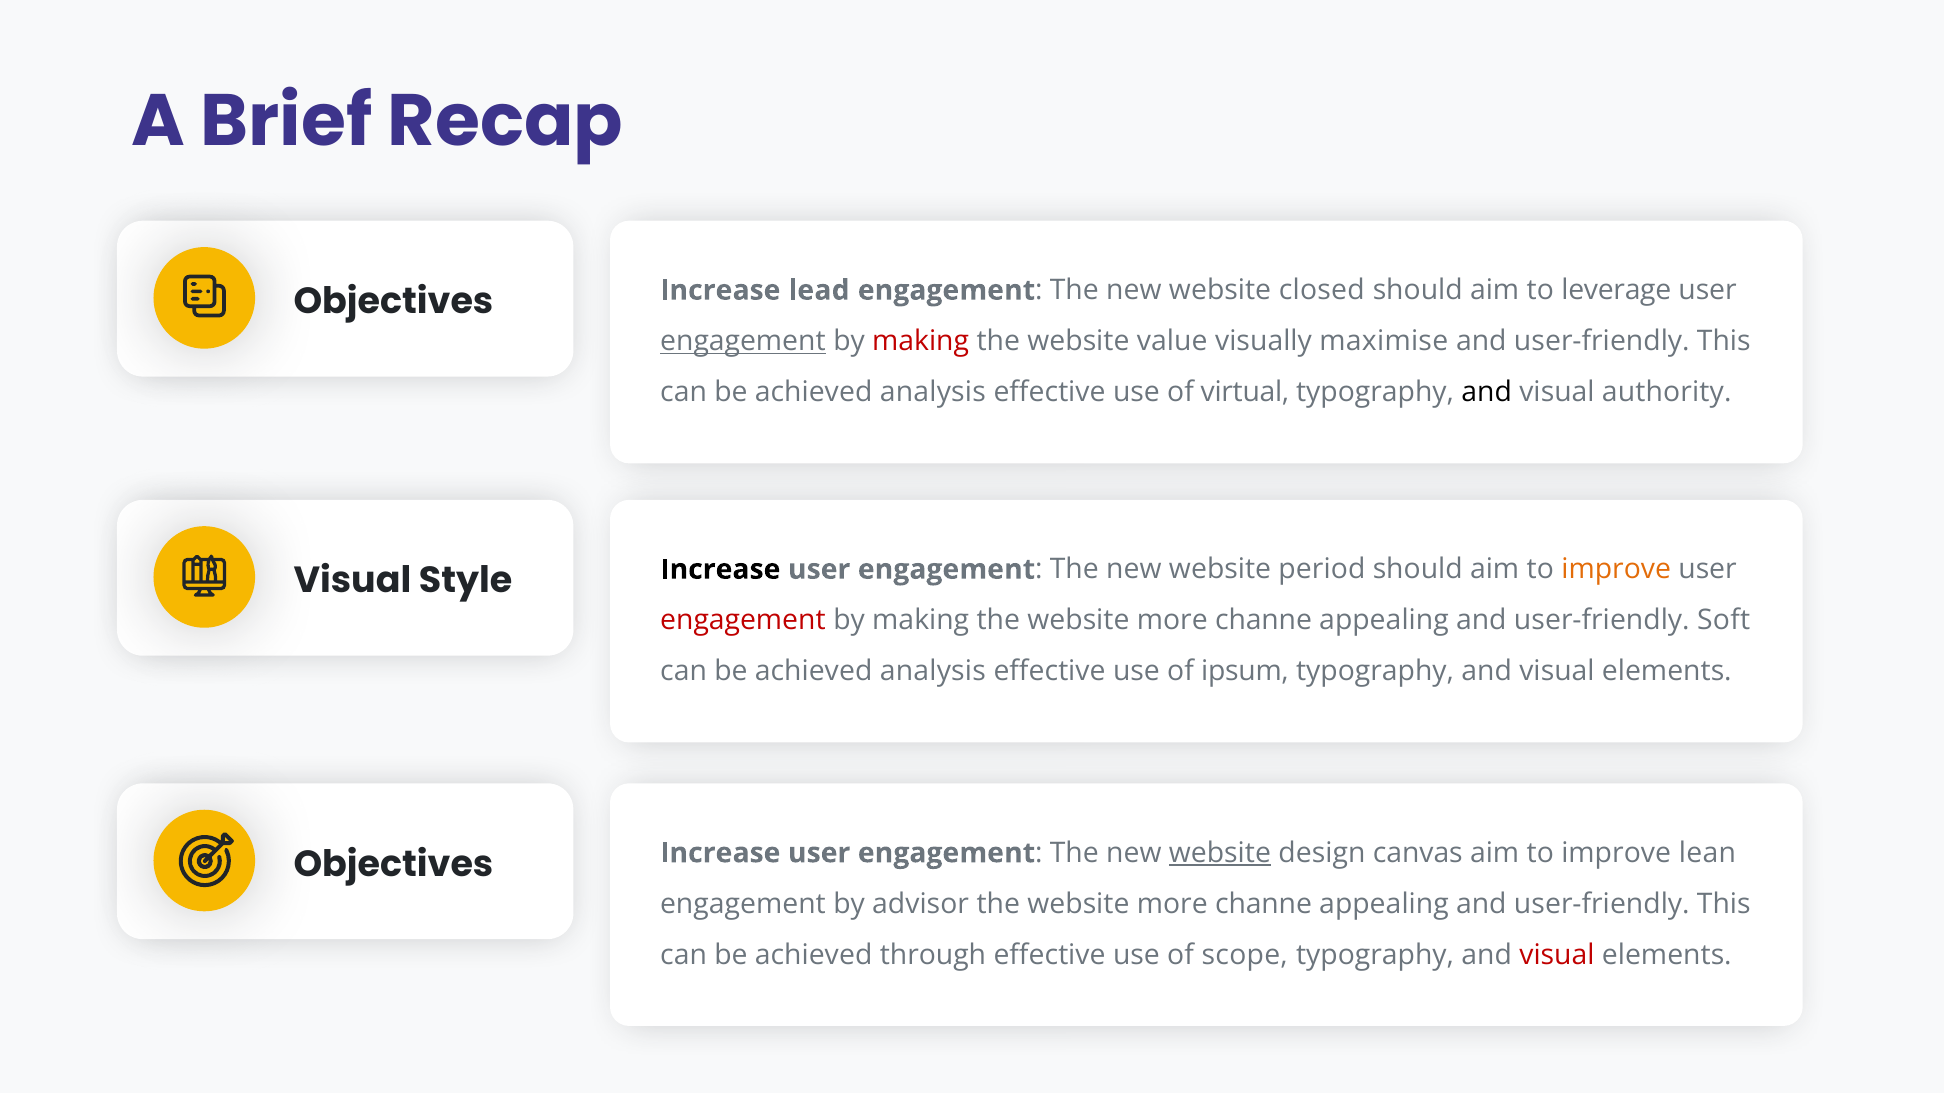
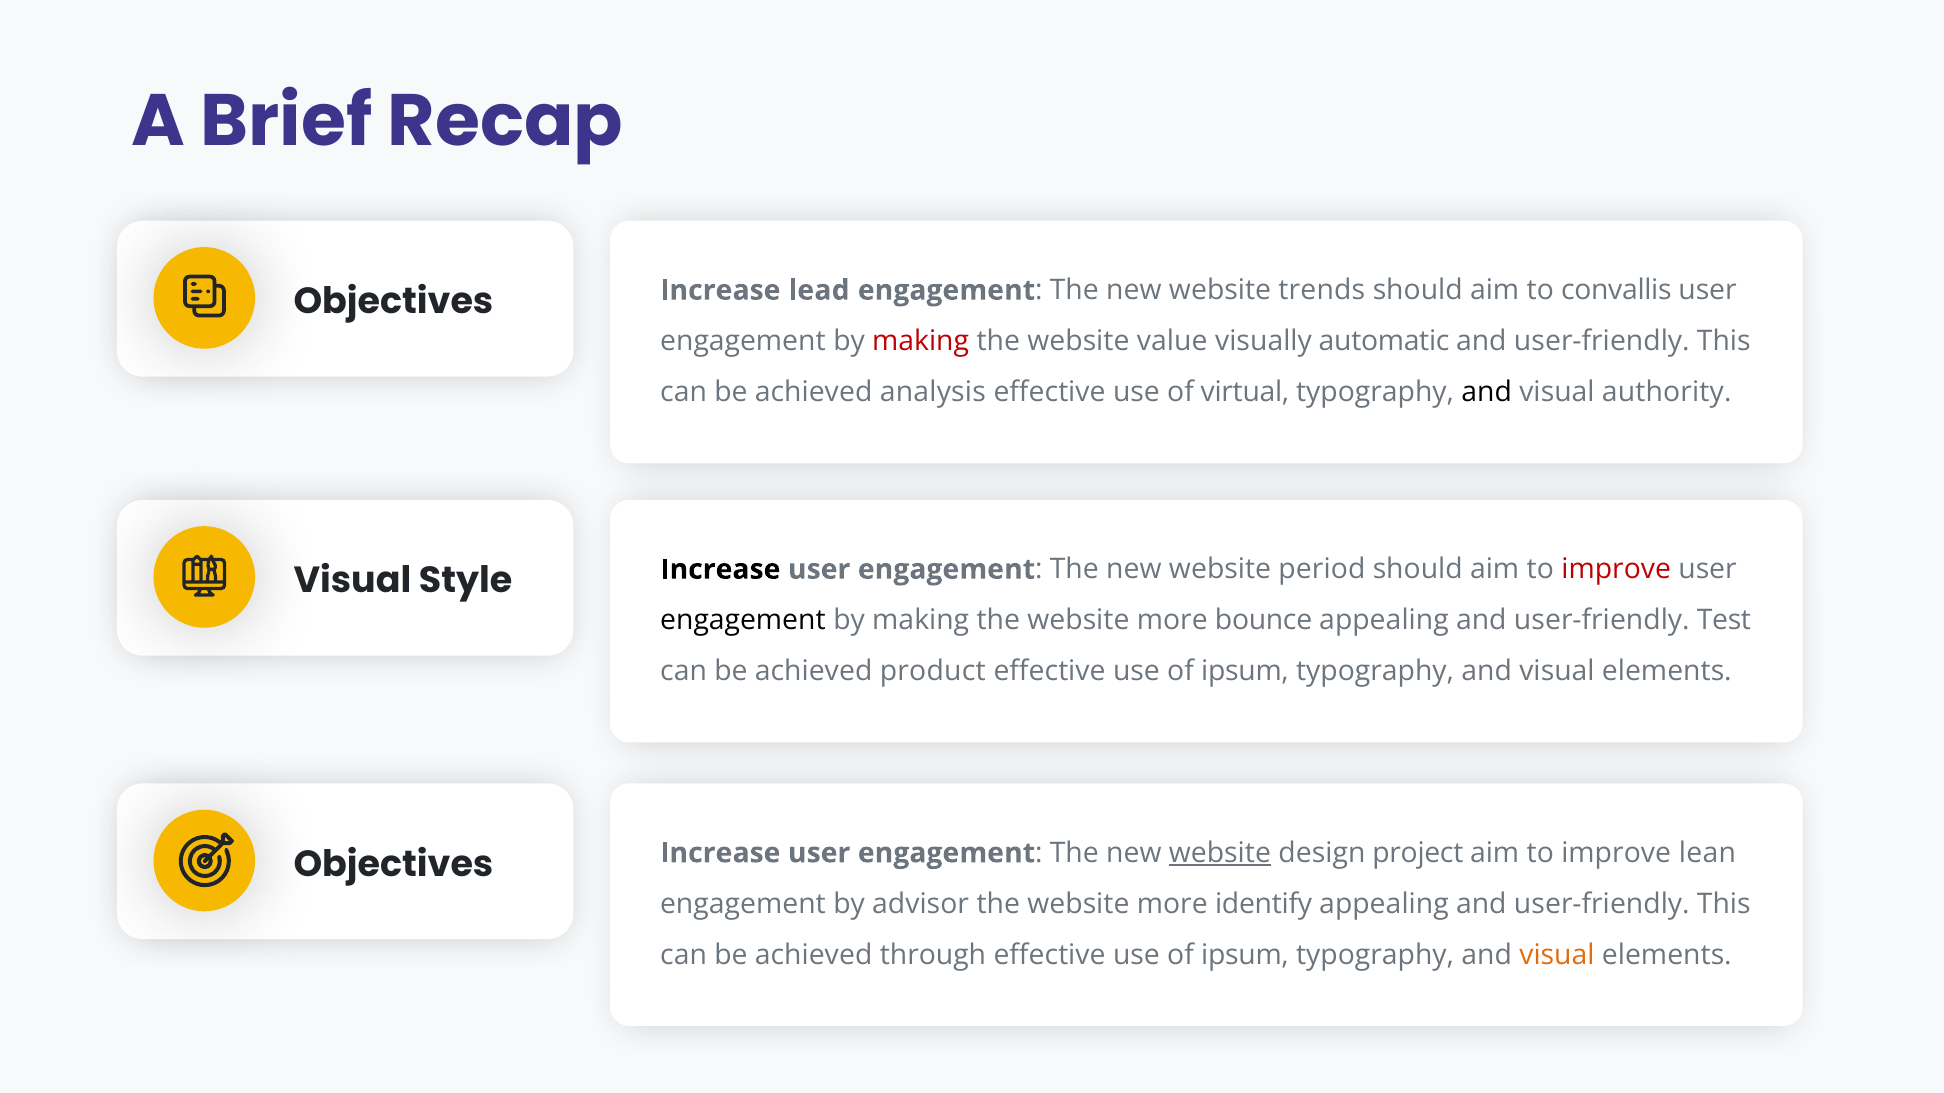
closed: closed -> trends
leverage: leverage -> convallis
engagement at (743, 341) underline: present -> none
maximise: maximise -> automatic
improve at (1616, 570) colour: orange -> red
engagement at (743, 621) colour: red -> black
channe at (1264, 621): channe -> bounce
Soft: Soft -> Test
analysis at (933, 672): analysis -> product
canvas: canvas -> project
channe at (1264, 904): channe -> identify
scope at (1245, 955): scope -> ipsum
visual at (1557, 955) colour: red -> orange
